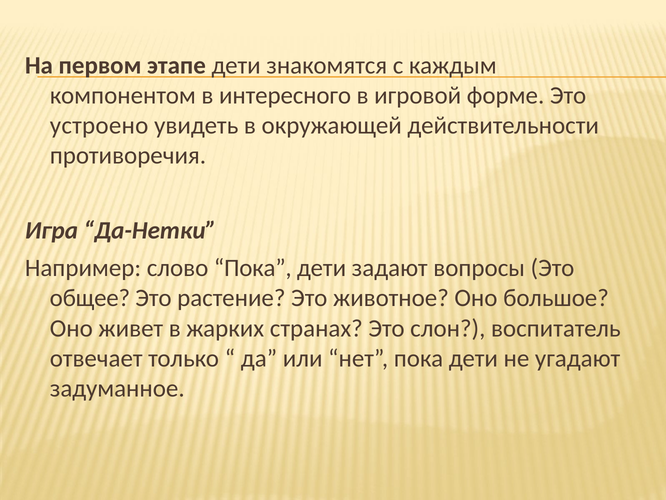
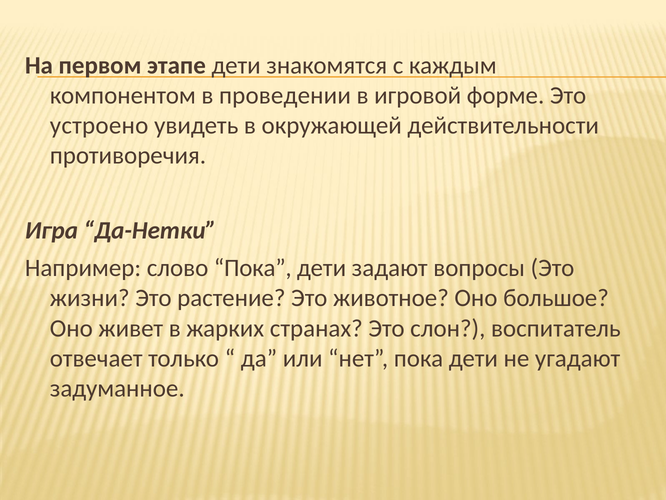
интересного: интересного -> проведении
общее: общее -> жизни
